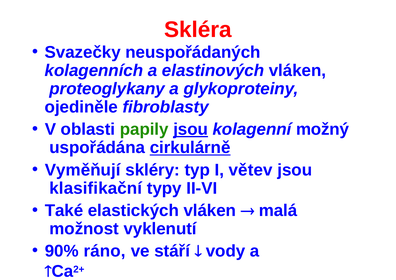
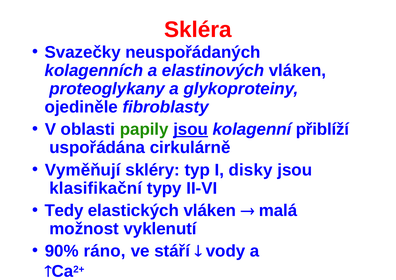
možný: možný -> přiblíží
cirkulárně underline: present -> none
větev: větev -> disky
Také: Také -> Tedy
